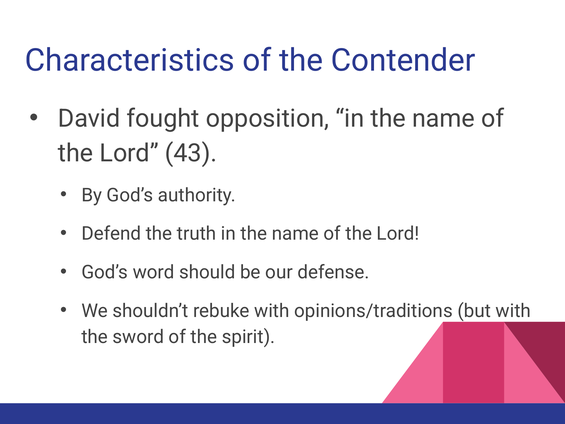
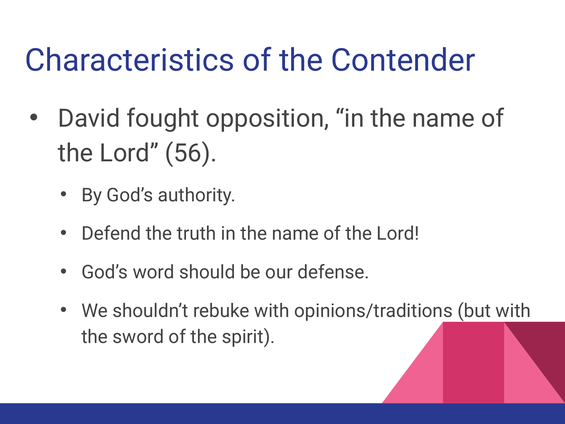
43: 43 -> 56
